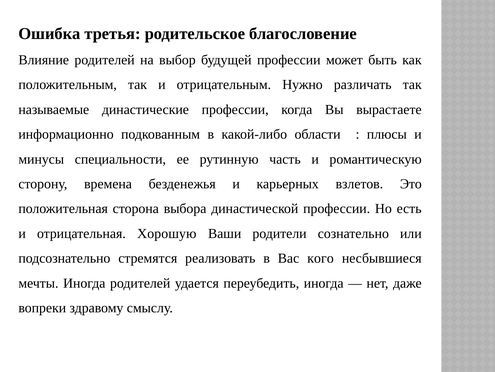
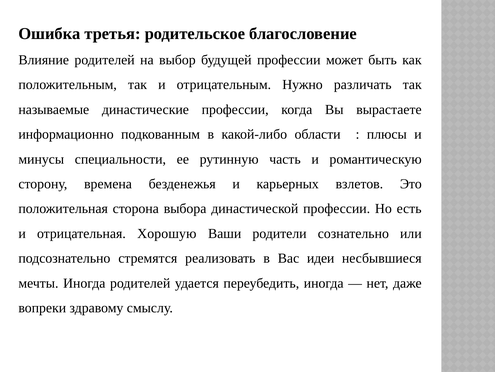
кого: кого -> идеи
